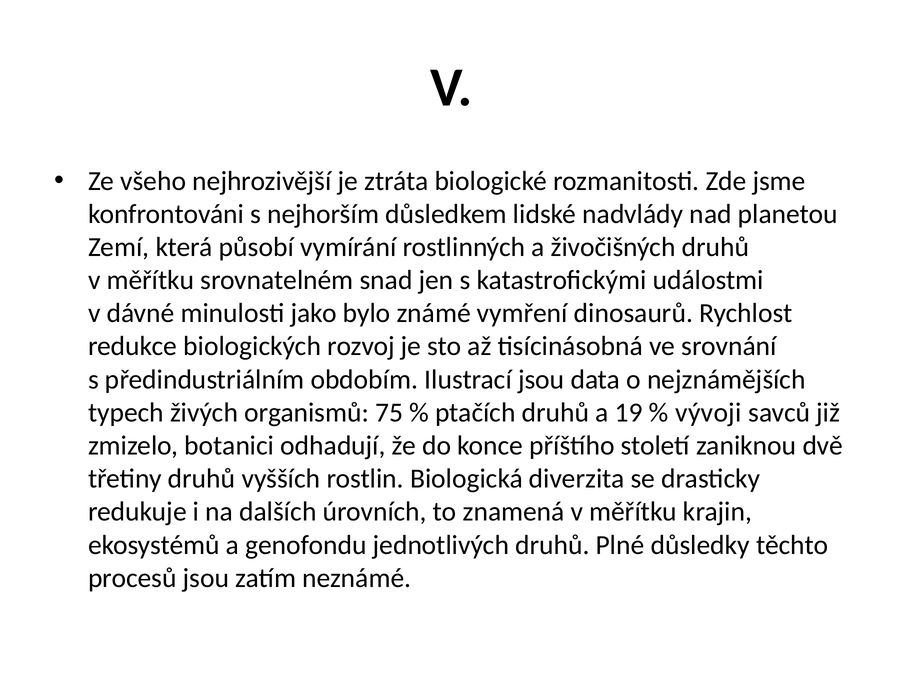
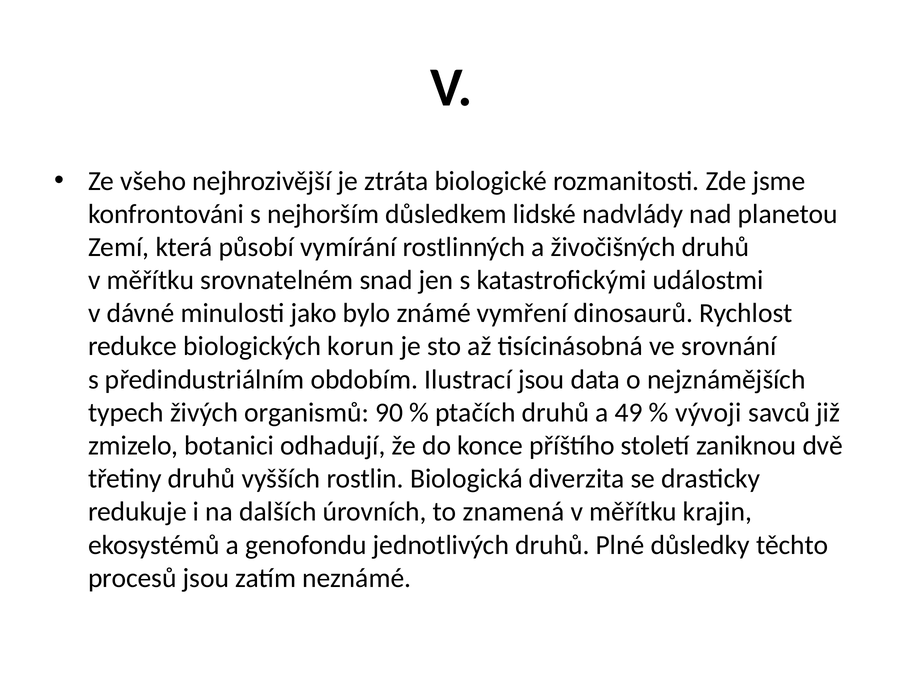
rozvoj: rozvoj -> korun
75: 75 -> 90
19: 19 -> 49
